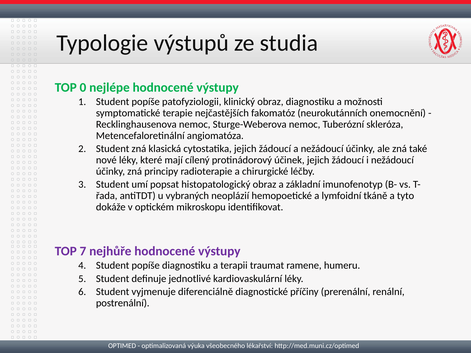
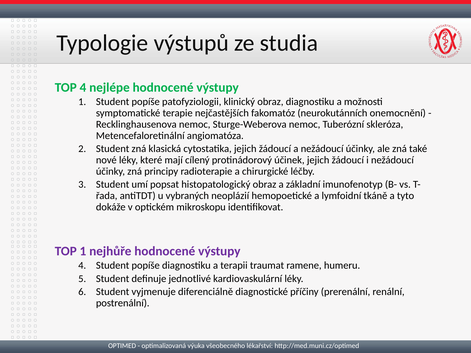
TOP 0: 0 -> 4
TOP 7: 7 -> 1
